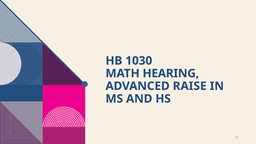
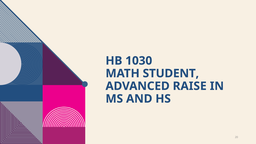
HEARING: HEARING -> STUDENT
